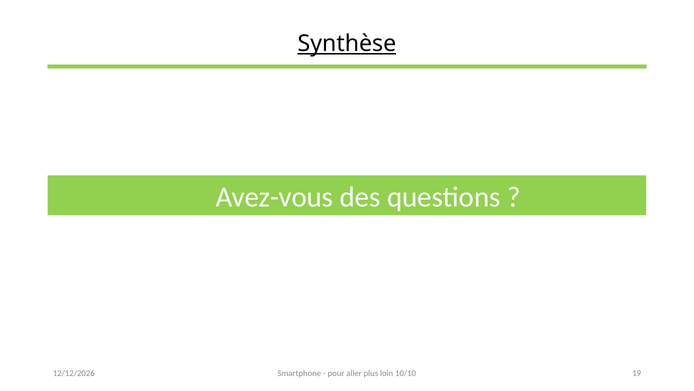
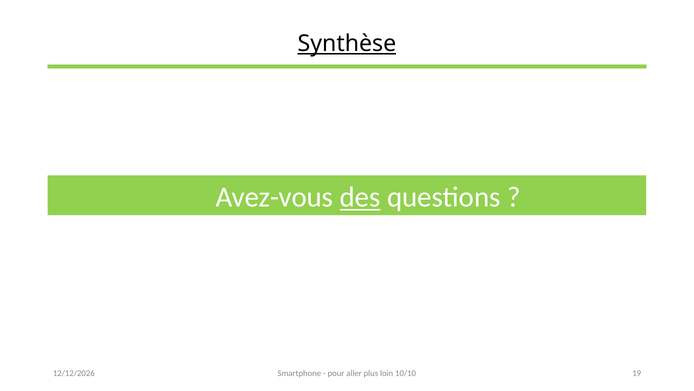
des underline: none -> present
